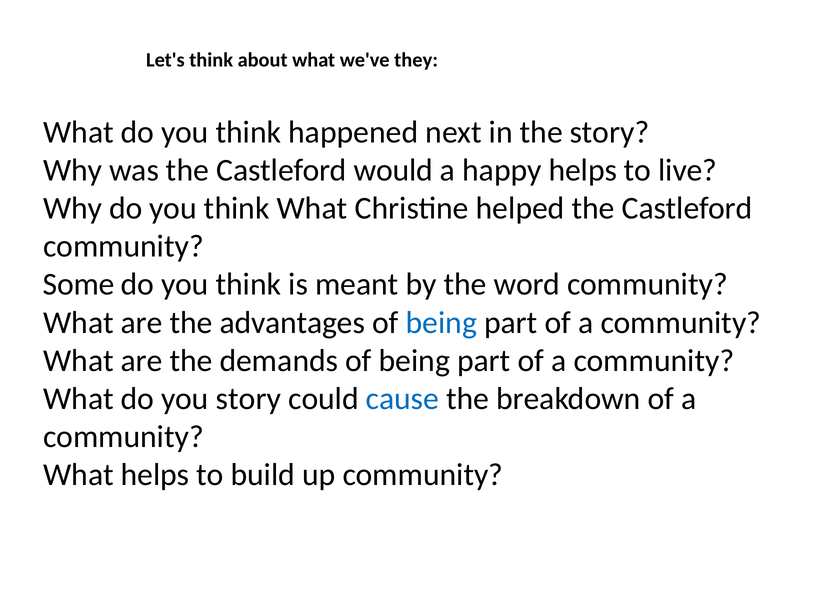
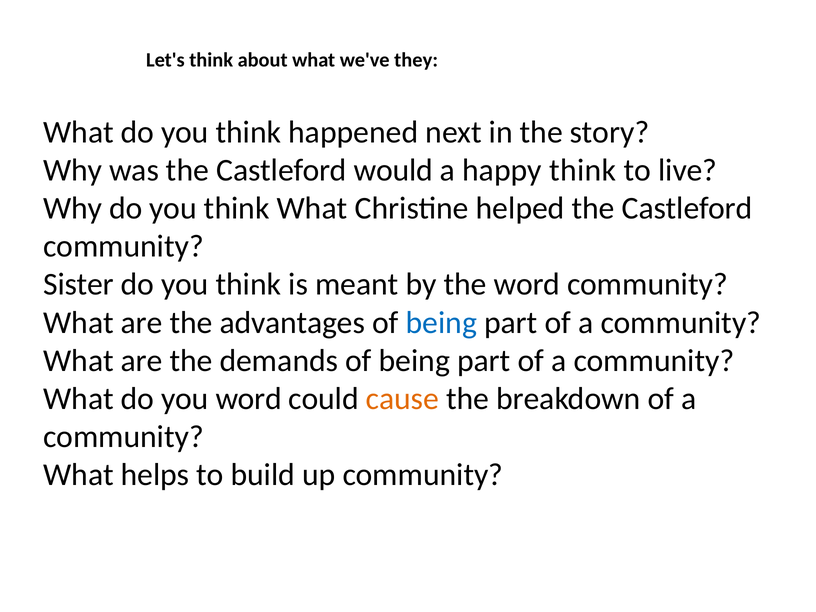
happy helps: helps -> think
Some: Some -> Sister
you story: story -> word
cause colour: blue -> orange
